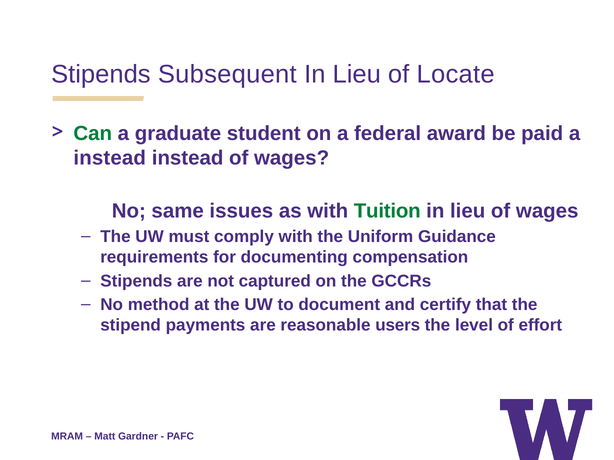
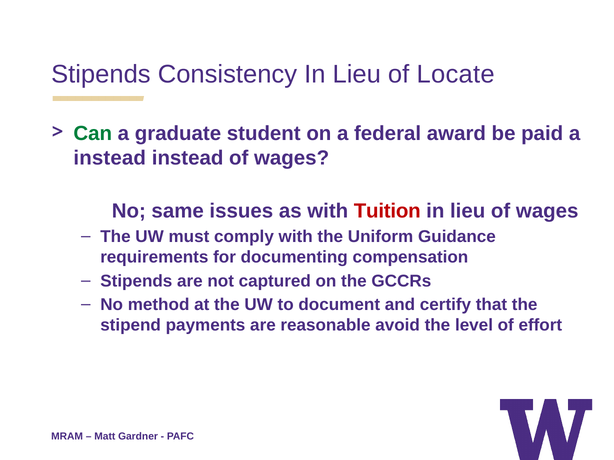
Subsequent: Subsequent -> Consistency
Tuition colour: green -> red
users: users -> avoid
